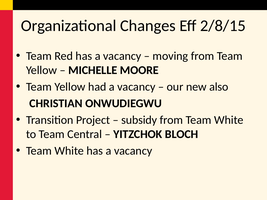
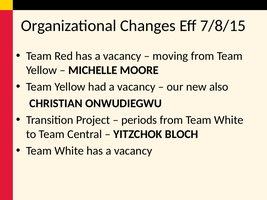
2/8/15: 2/8/15 -> 7/8/15
subsidy: subsidy -> periods
